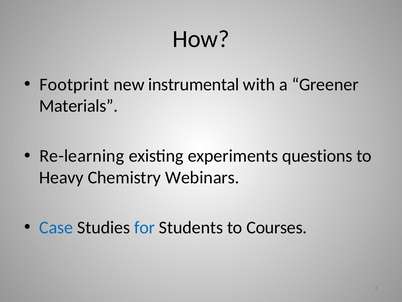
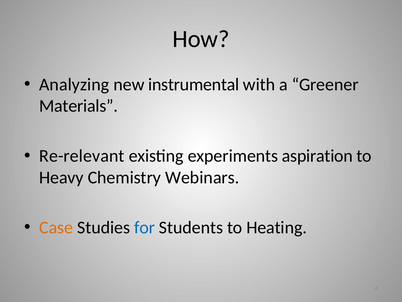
Footprint: Footprint -> Analyzing
Re-learning: Re-learning -> Re-relevant
questions: questions -> aspiration
Case colour: blue -> orange
Courses: Courses -> Heating
